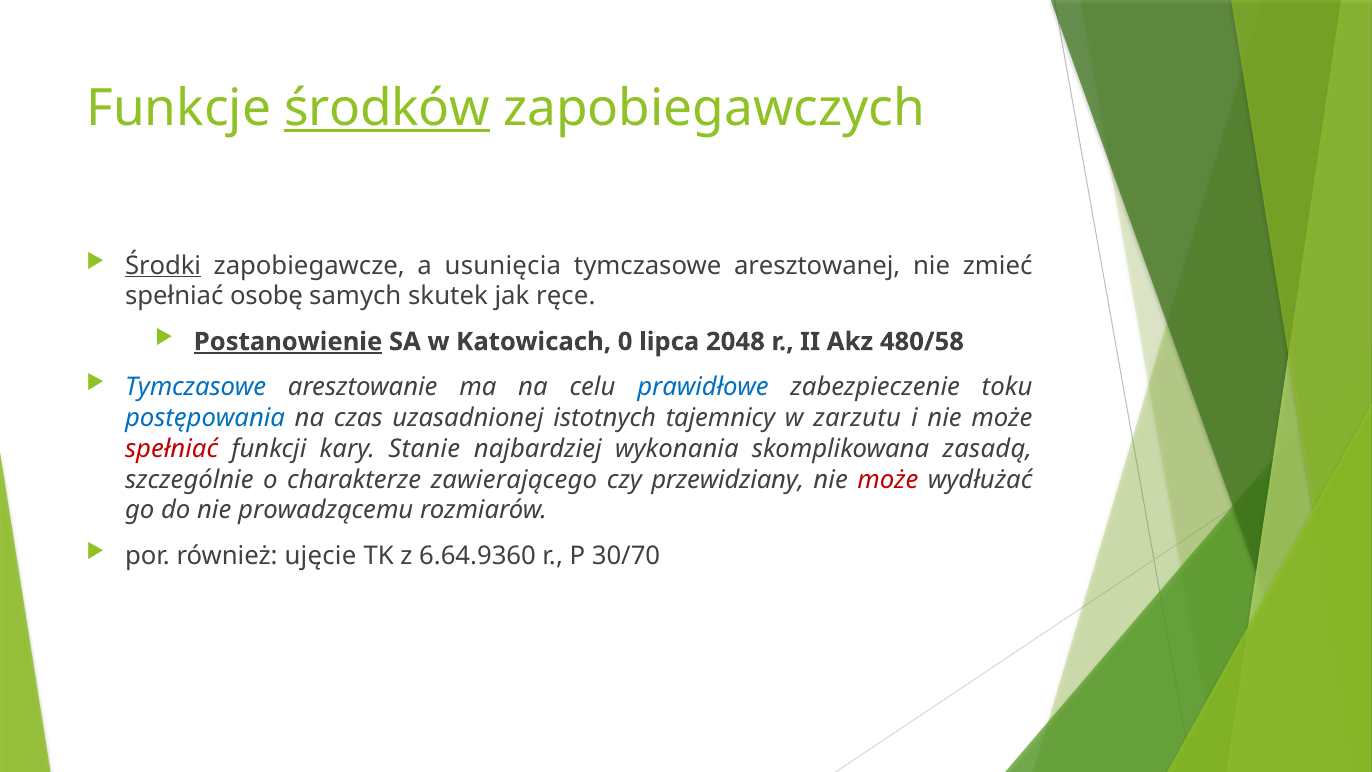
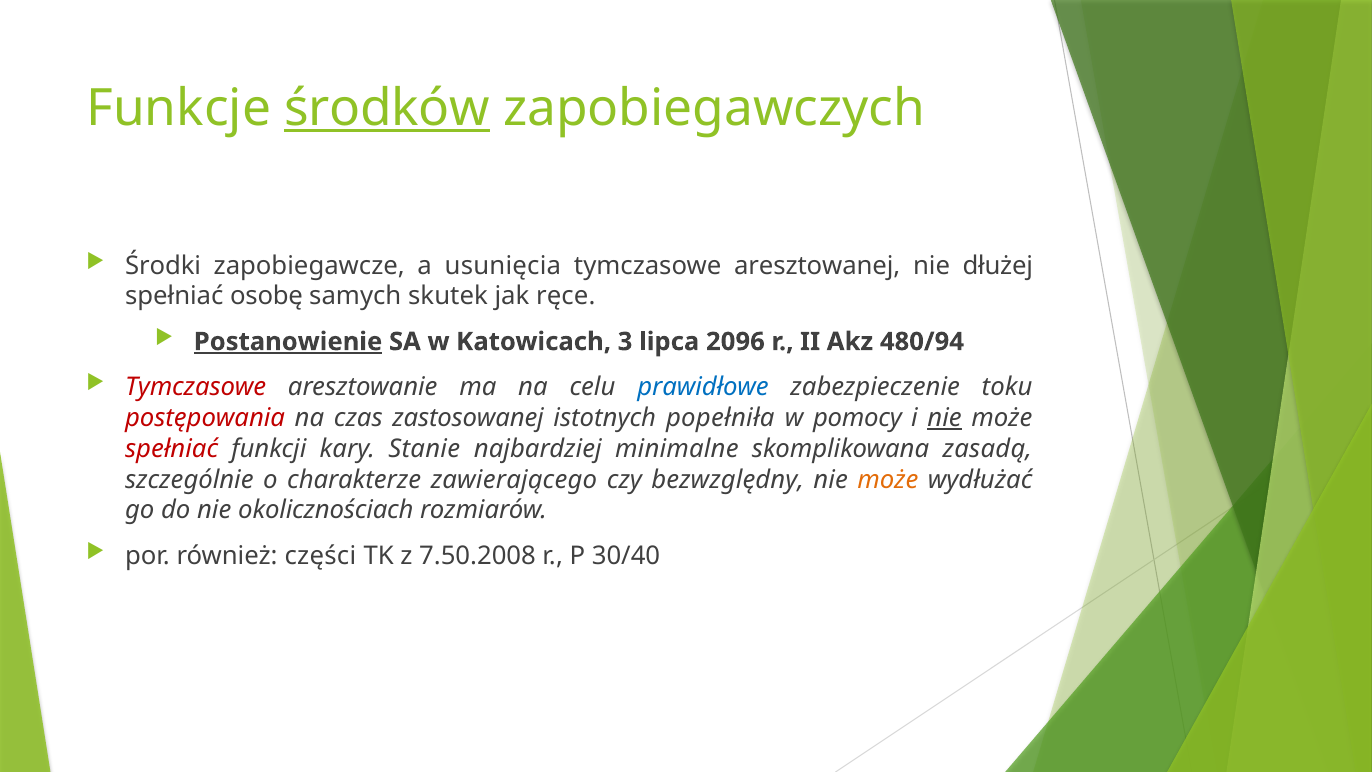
Środki underline: present -> none
zmieć: zmieć -> dłużej
0: 0 -> 3
2048: 2048 -> 2096
480/58: 480/58 -> 480/94
Tymczasowe at (196, 387) colour: blue -> red
postępowania colour: blue -> red
uzasadnionej: uzasadnionej -> zastosowanej
tajemnicy: tajemnicy -> popełniła
zarzutu: zarzutu -> pomocy
nie at (945, 418) underline: none -> present
wykonania: wykonania -> minimalne
przewidziany: przewidziany -> bezwzględny
może at (888, 479) colour: red -> orange
prowadzącemu: prowadzącemu -> okolicznościach
ujęcie: ujęcie -> części
6.64.9360: 6.64.9360 -> 7.50.2008
30/70: 30/70 -> 30/40
